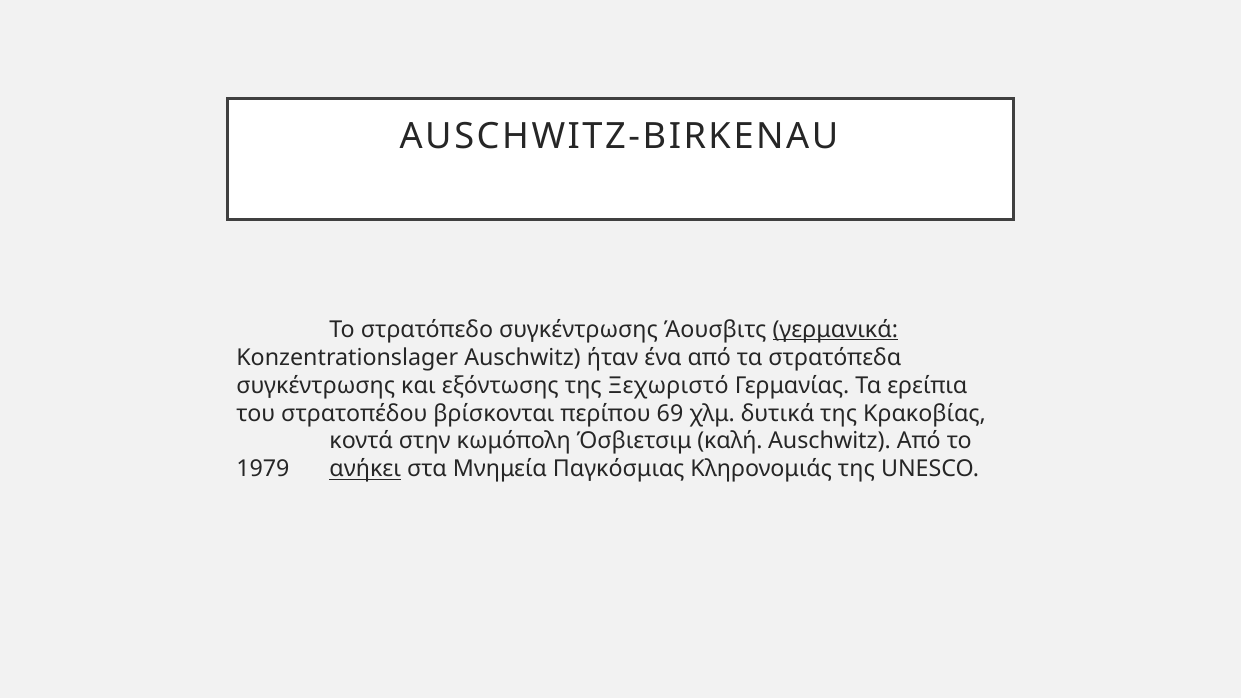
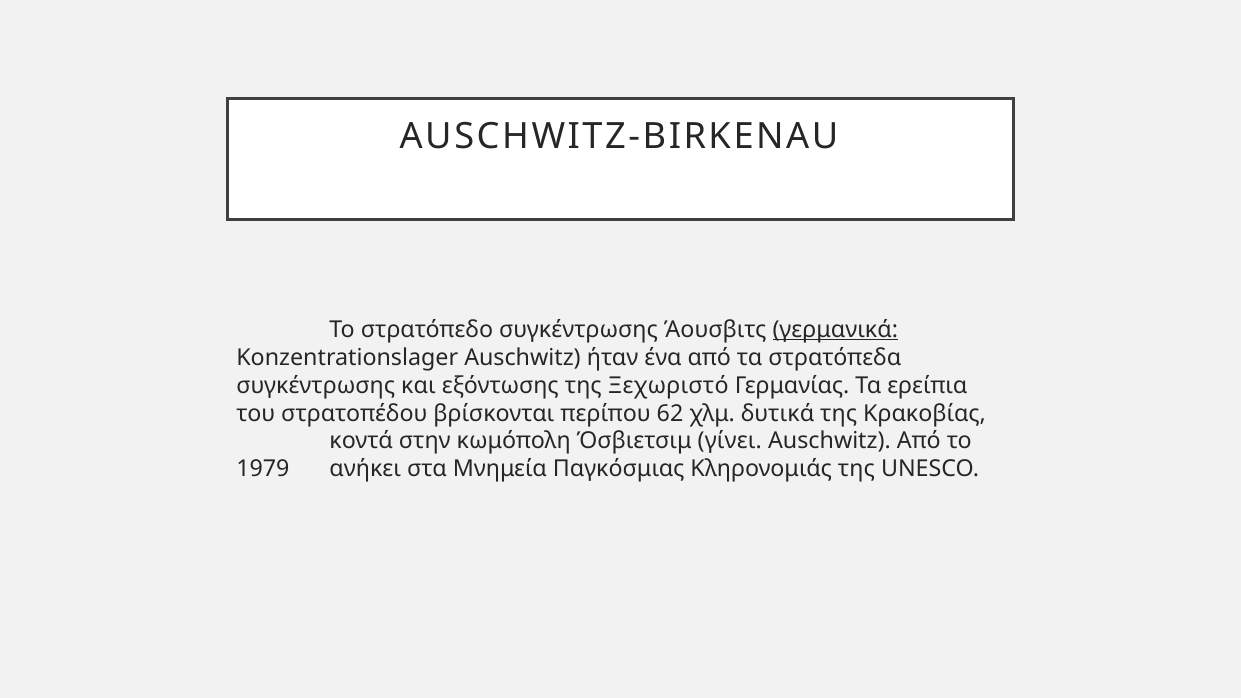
69: 69 -> 62
καλή: καλή -> γίνει
ανήκει underline: present -> none
